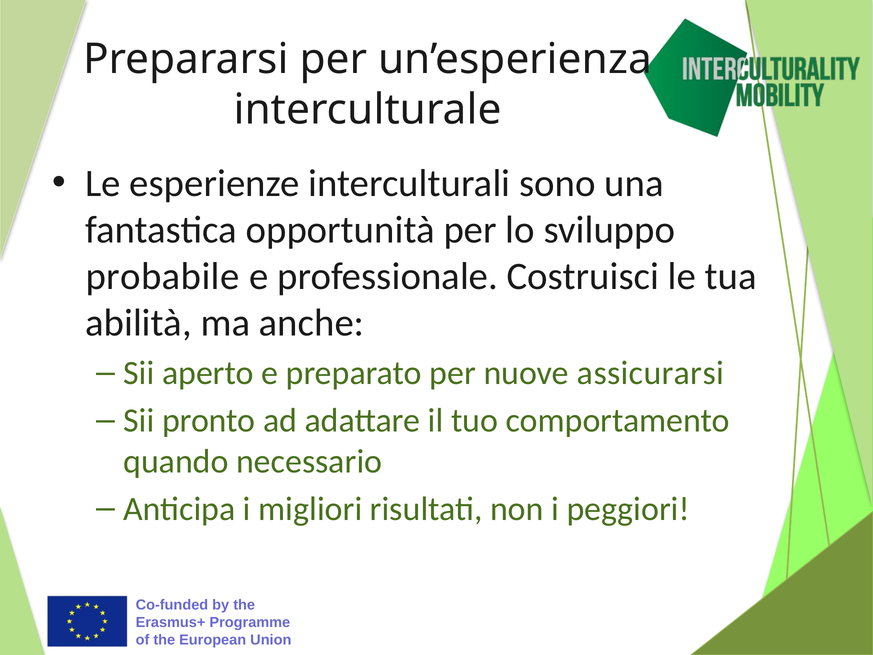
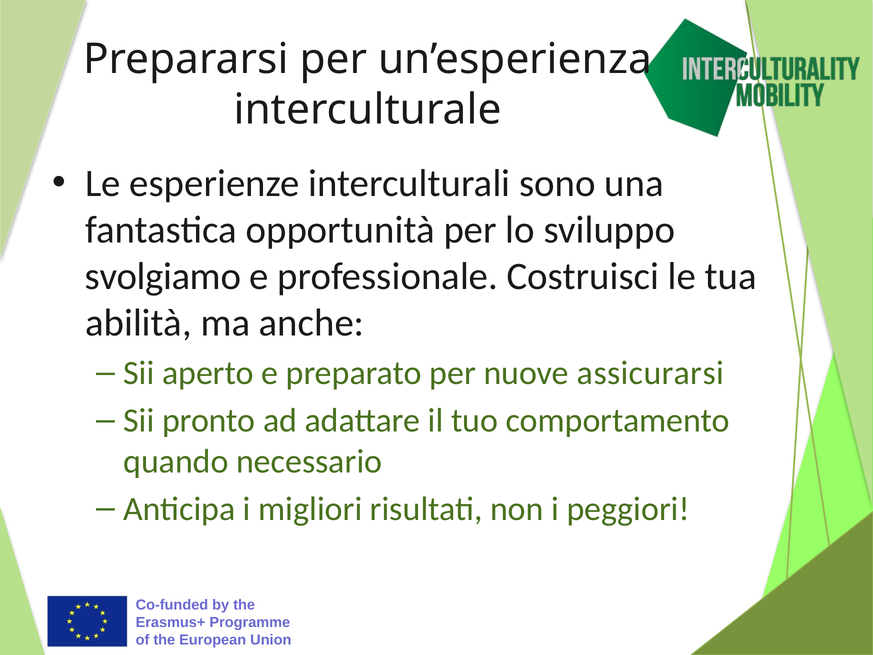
probabile: probabile -> svolgiamo
